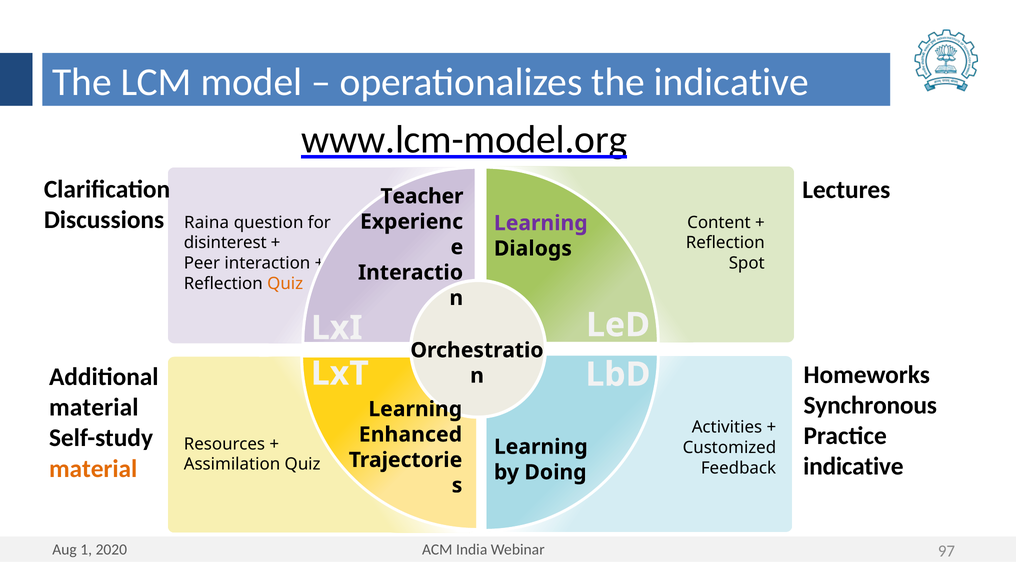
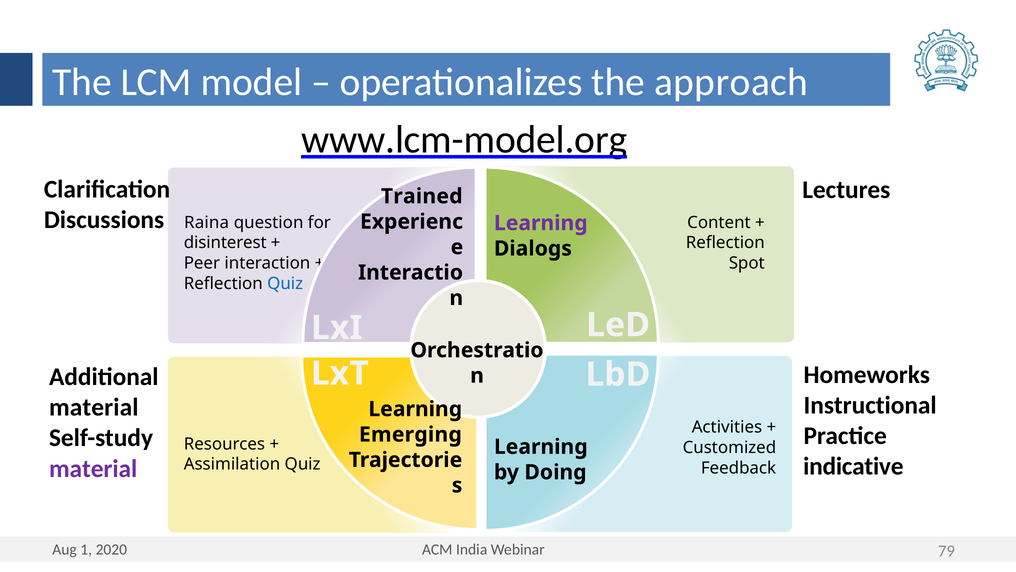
the indicative: indicative -> approach
Teacher: Teacher -> Trained
Quiz at (285, 283) colour: orange -> blue
Synchronous: Synchronous -> Instructional
Enhanced: Enhanced -> Emerging
material at (93, 468) colour: orange -> purple
97: 97 -> 79
